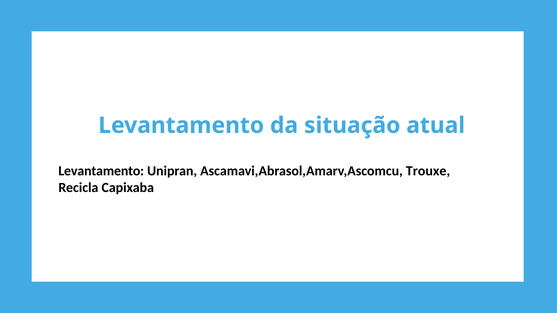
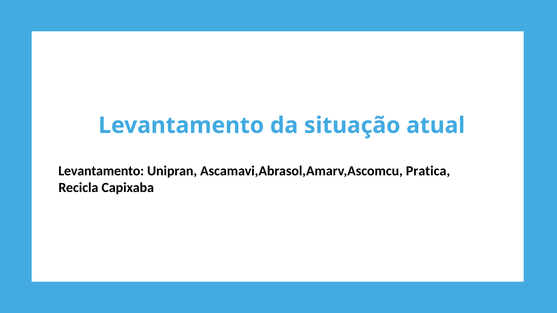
Trouxe: Trouxe -> Pratica
